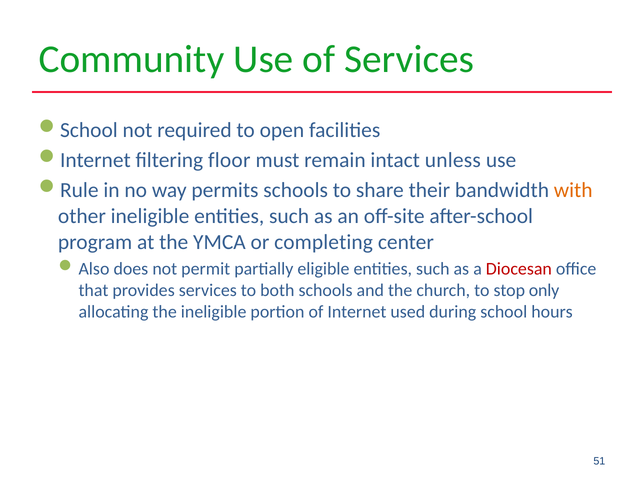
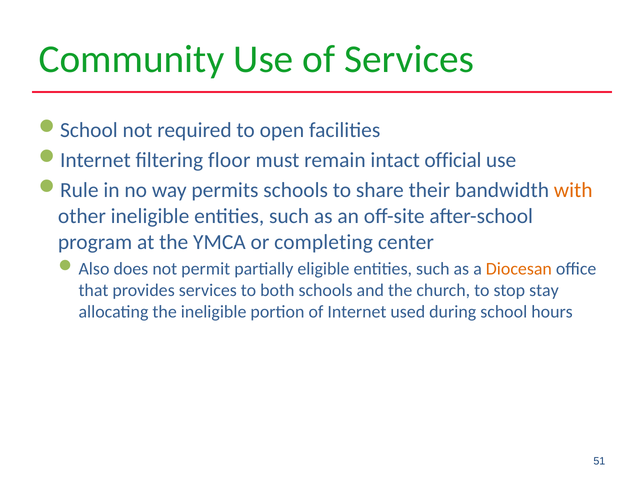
unless: unless -> official
Diocesan colour: red -> orange
only: only -> stay
